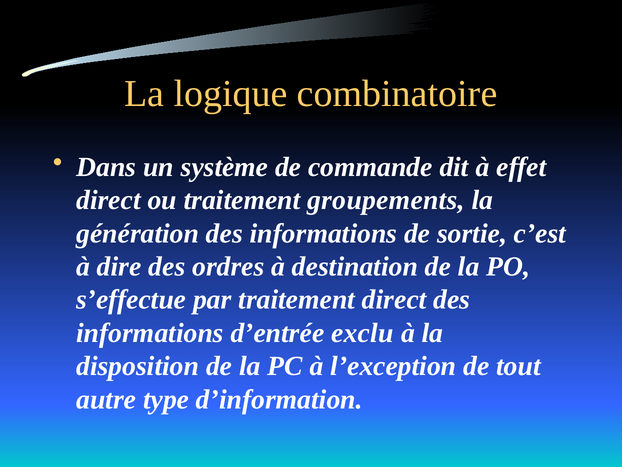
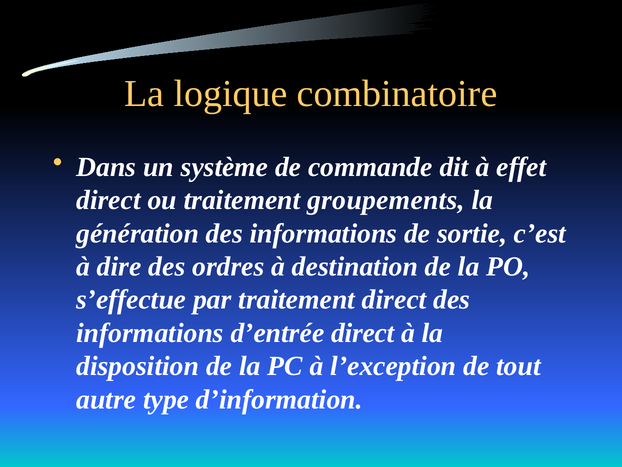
d’entrée exclu: exclu -> direct
